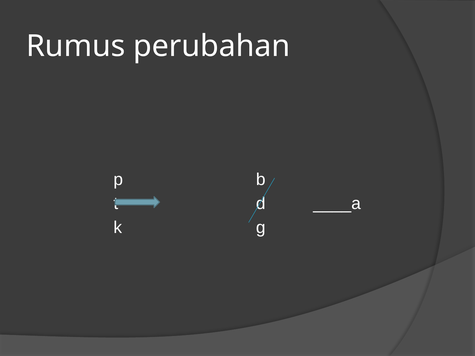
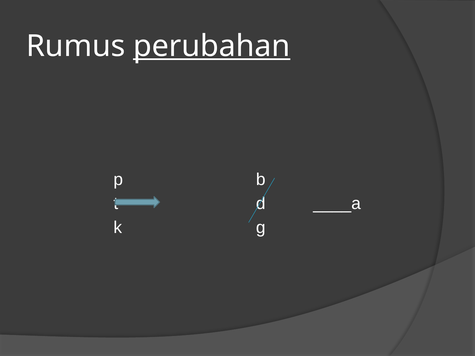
perubahan underline: none -> present
